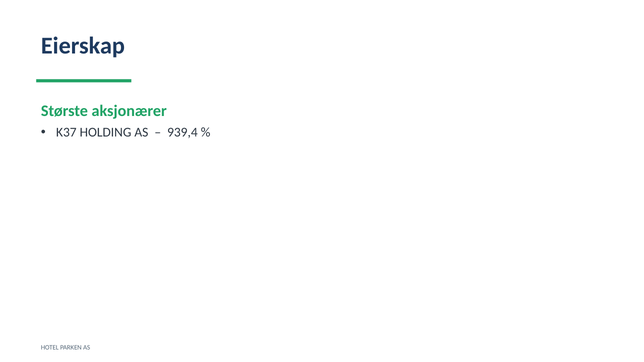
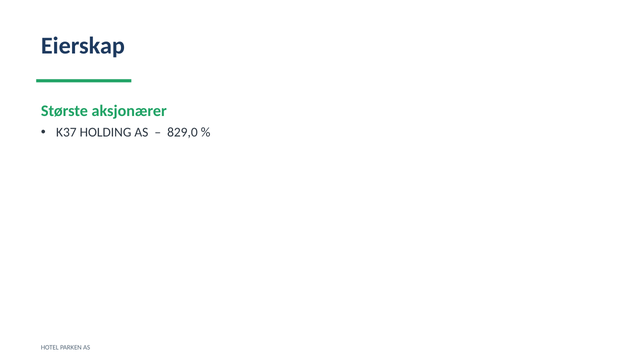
939,4: 939,4 -> 829,0
